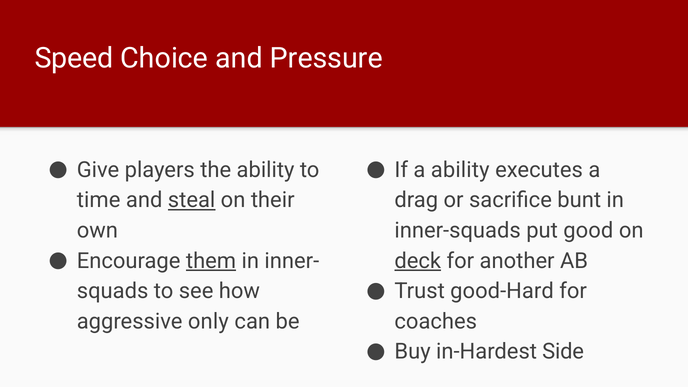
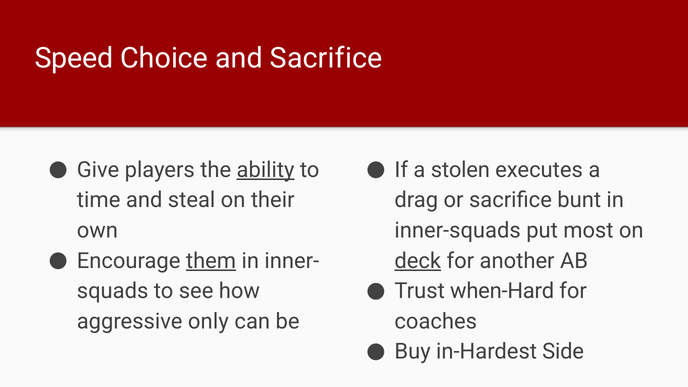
and Pressure: Pressure -> Sacrifice
ability at (266, 170) underline: none -> present
a ability: ability -> stolen
steal underline: present -> none
good: good -> most
good-Hard: good-Hard -> when-Hard
